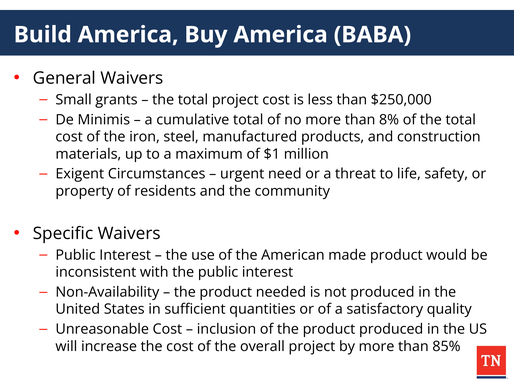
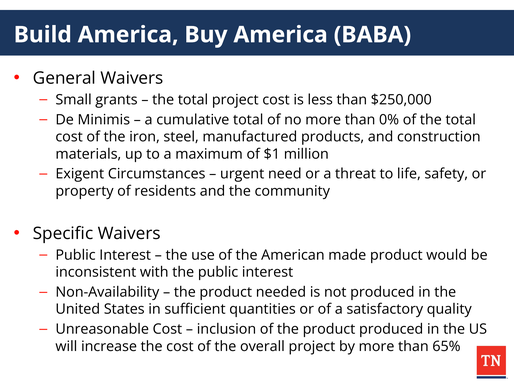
8%: 8% -> 0%
85%: 85% -> 65%
